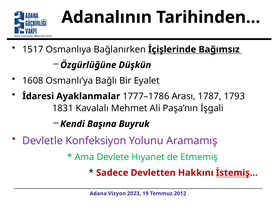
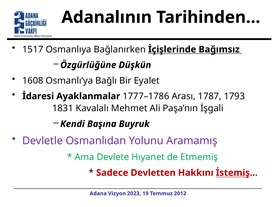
Konfeksiyon: Konfeksiyon -> Osmanlıdan
